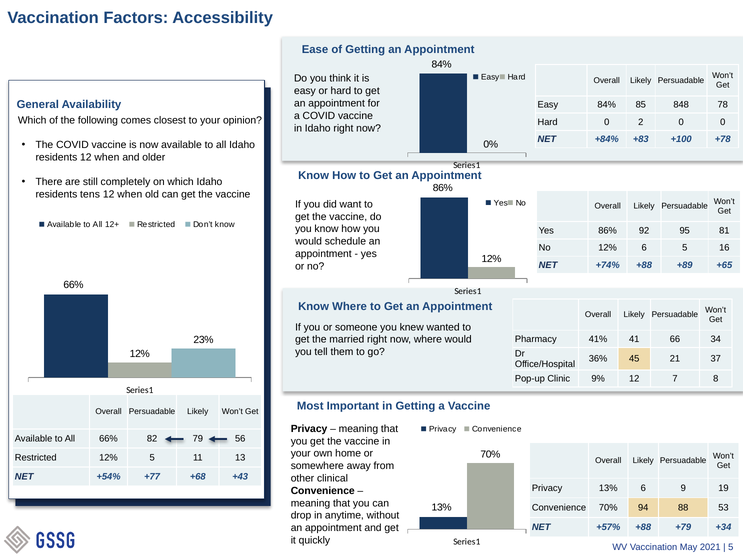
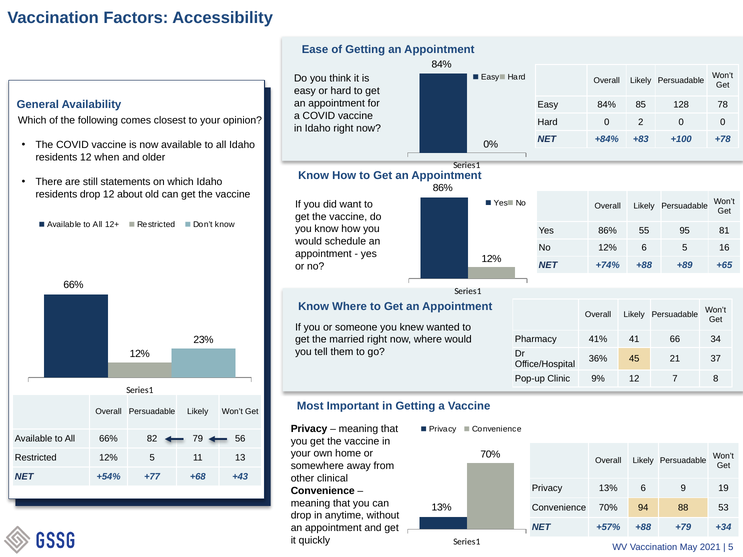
848: 848 -> 128
completely: completely -> statements
residents tens: tens -> drop
when at (130, 195): when -> about
92: 92 -> 55
